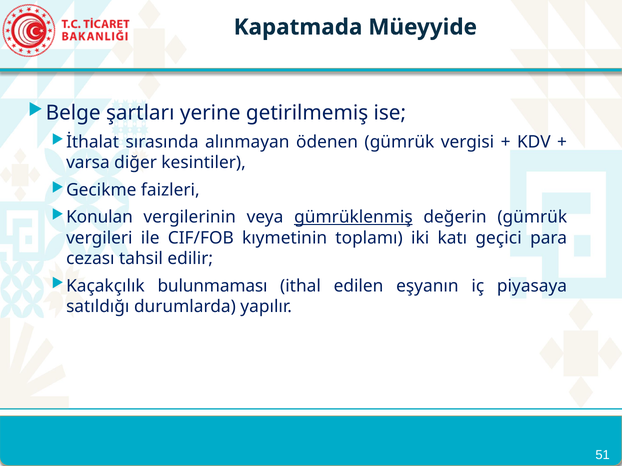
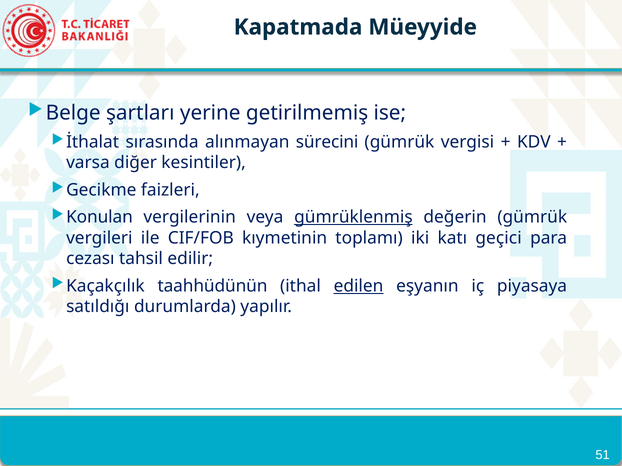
ödenen: ödenen -> sürecini
bulunmaması: bulunmaması -> taahhüdünün
edilen underline: none -> present
